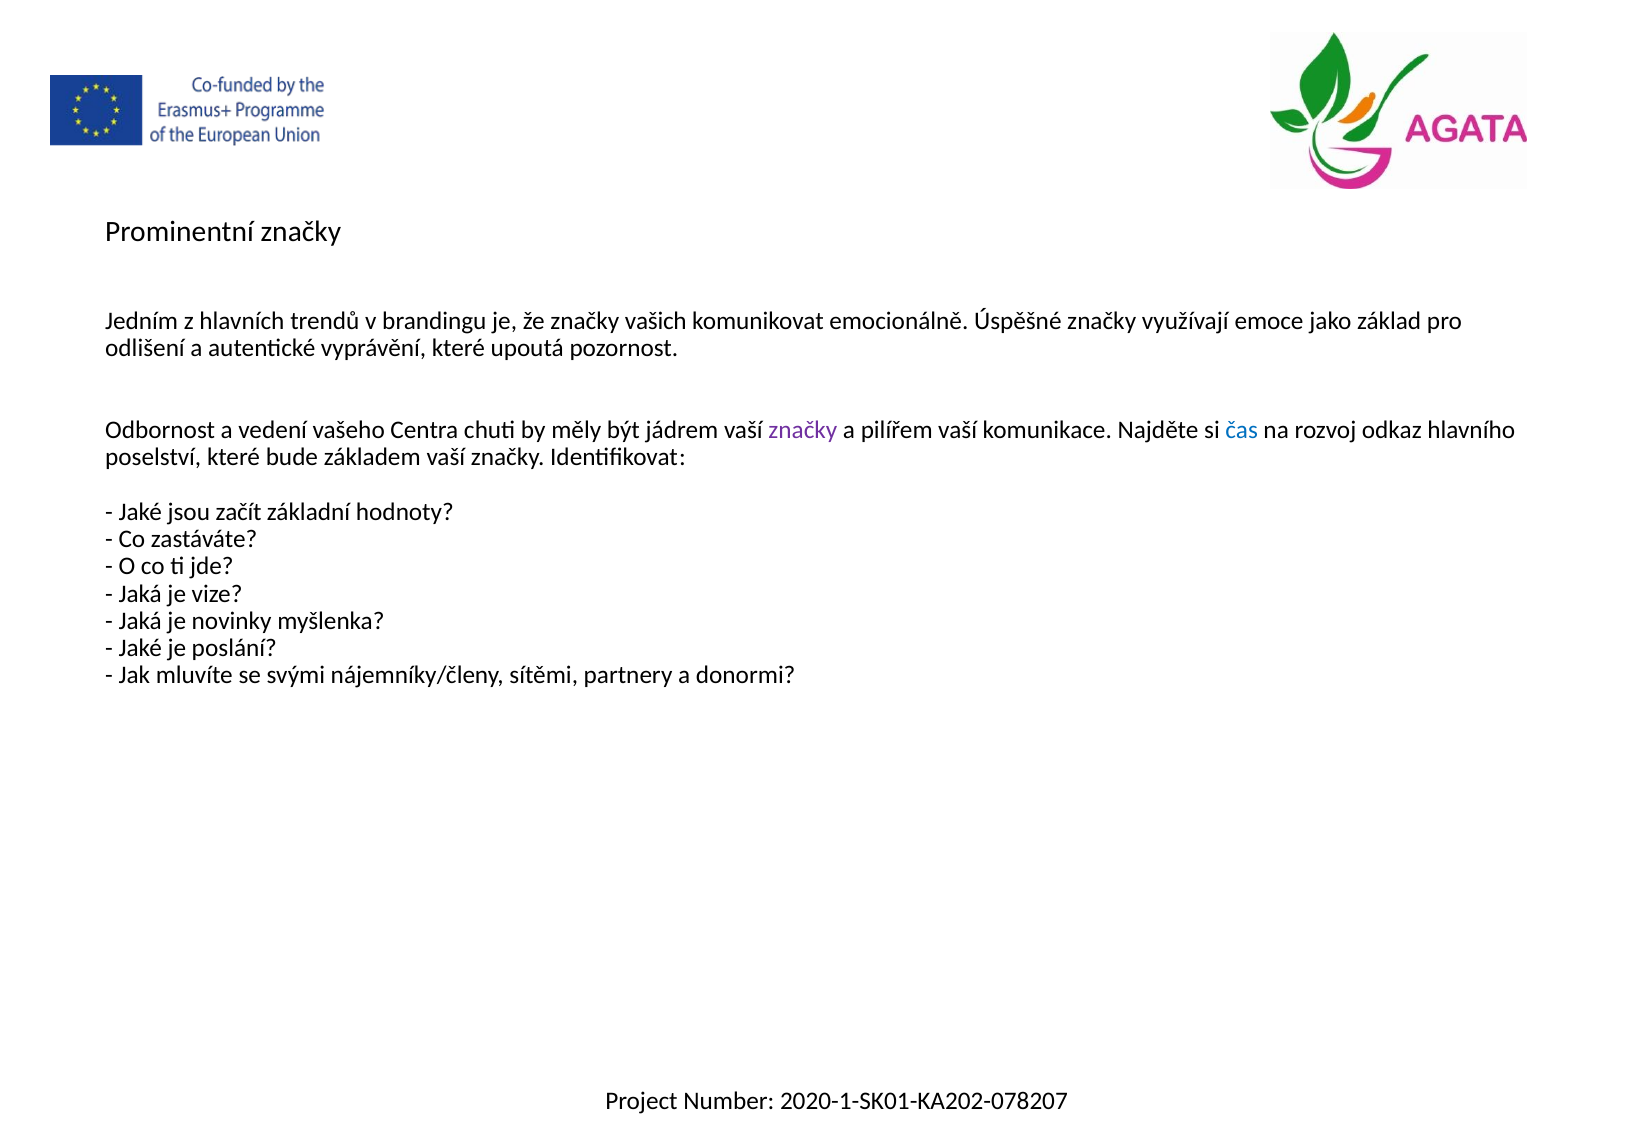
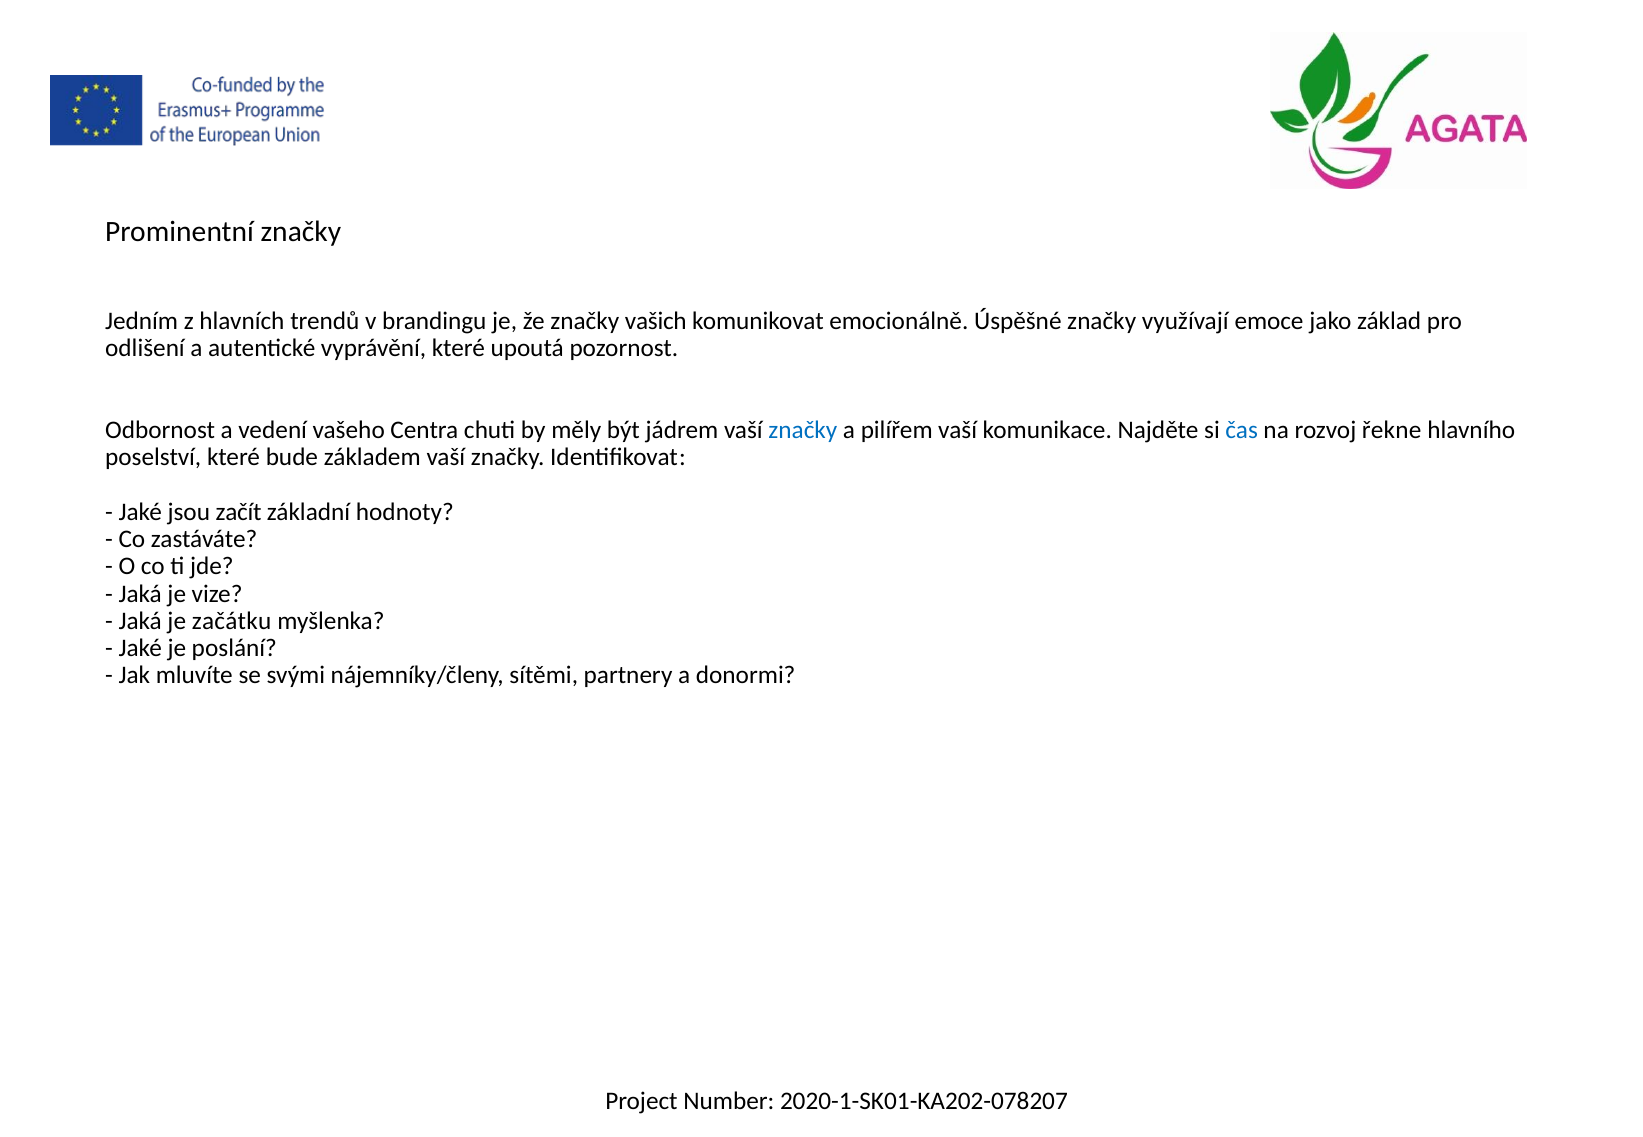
značky at (803, 430) colour: purple -> blue
odkaz: odkaz -> řekne
novinky: novinky -> začátku
